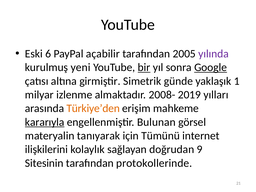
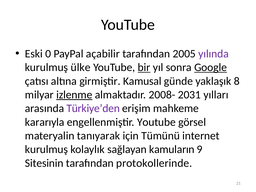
6: 6 -> 0
yeni: yeni -> ülke
Simetrik: Simetrik -> Kamusal
1: 1 -> 8
izlenme underline: none -> present
2019: 2019 -> 2031
Türkiye’den colour: orange -> purple
kararıyla underline: present -> none
engellenmiştir Bulunan: Bulunan -> Youtube
ilişkilerini at (46, 149): ilişkilerini -> kurulmuş
doğrudan: doğrudan -> kamuların
